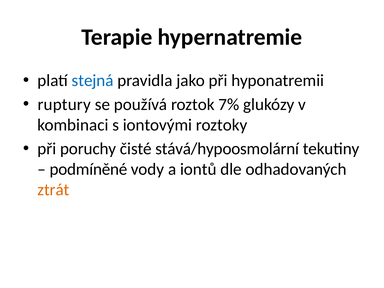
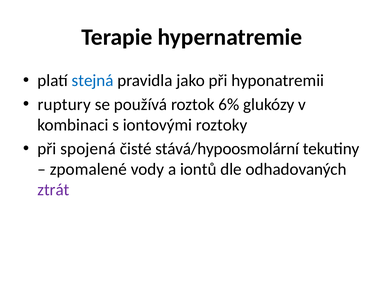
7%: 7% -> 6%
poruchy: poruchy -> spojená
podmíněné: podmíněné -> zpomalené
ztrát colour: orange -> purple
